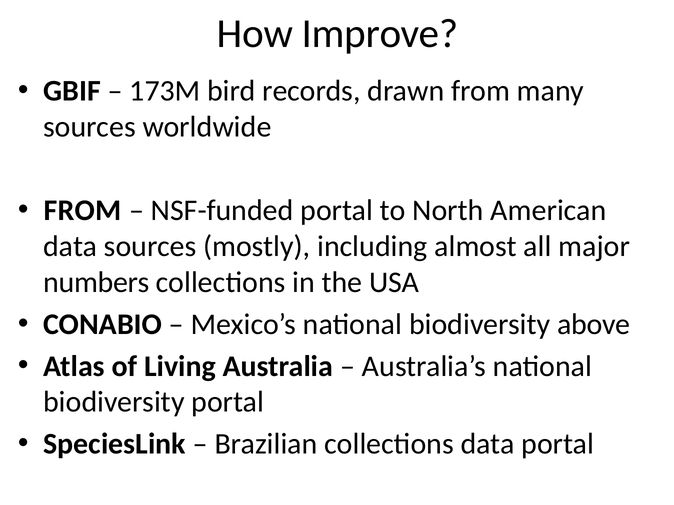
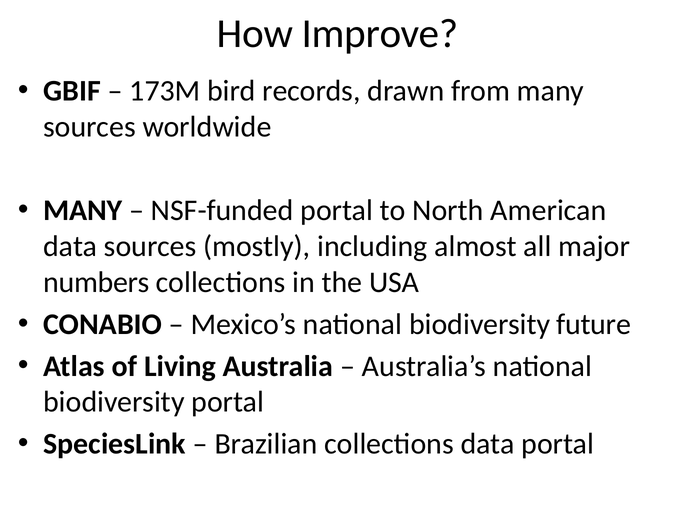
FROM at (83, 211): FROM -> MANY
above: above -> future
